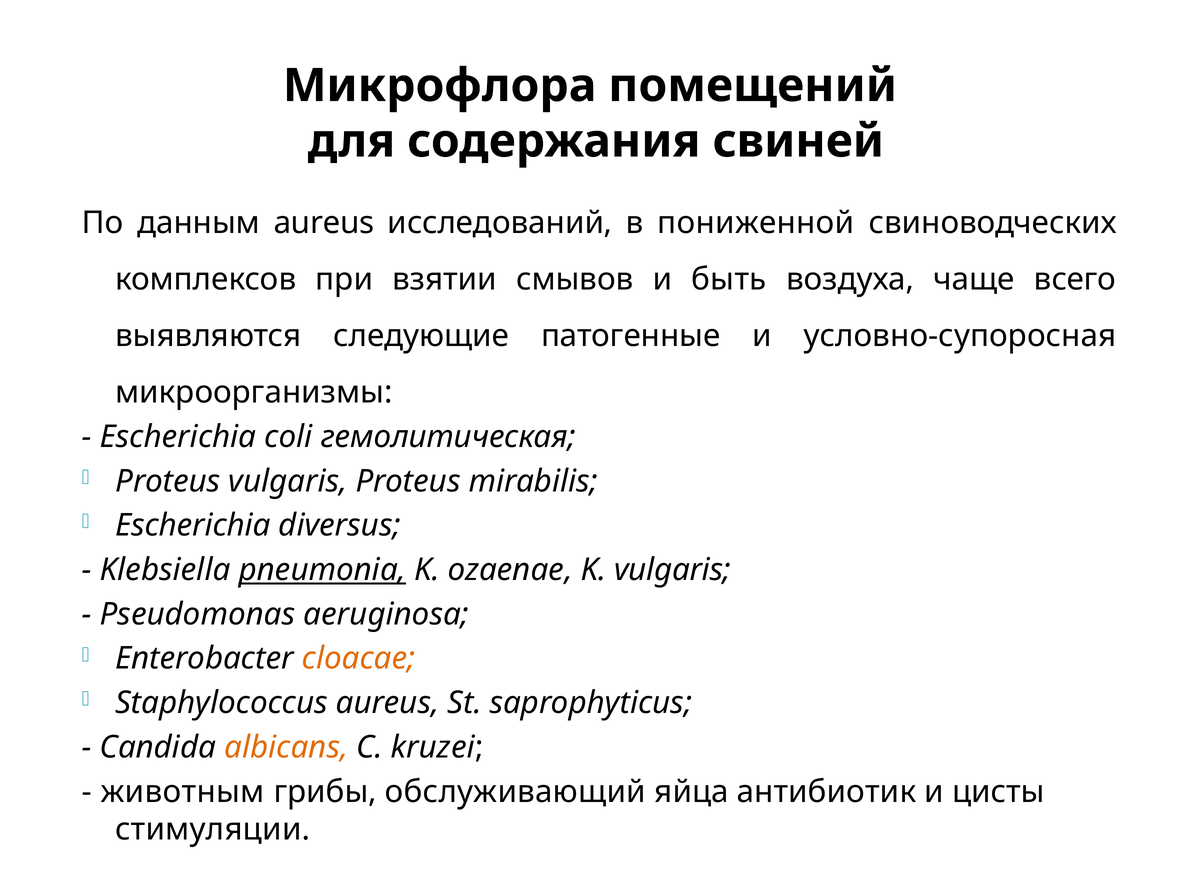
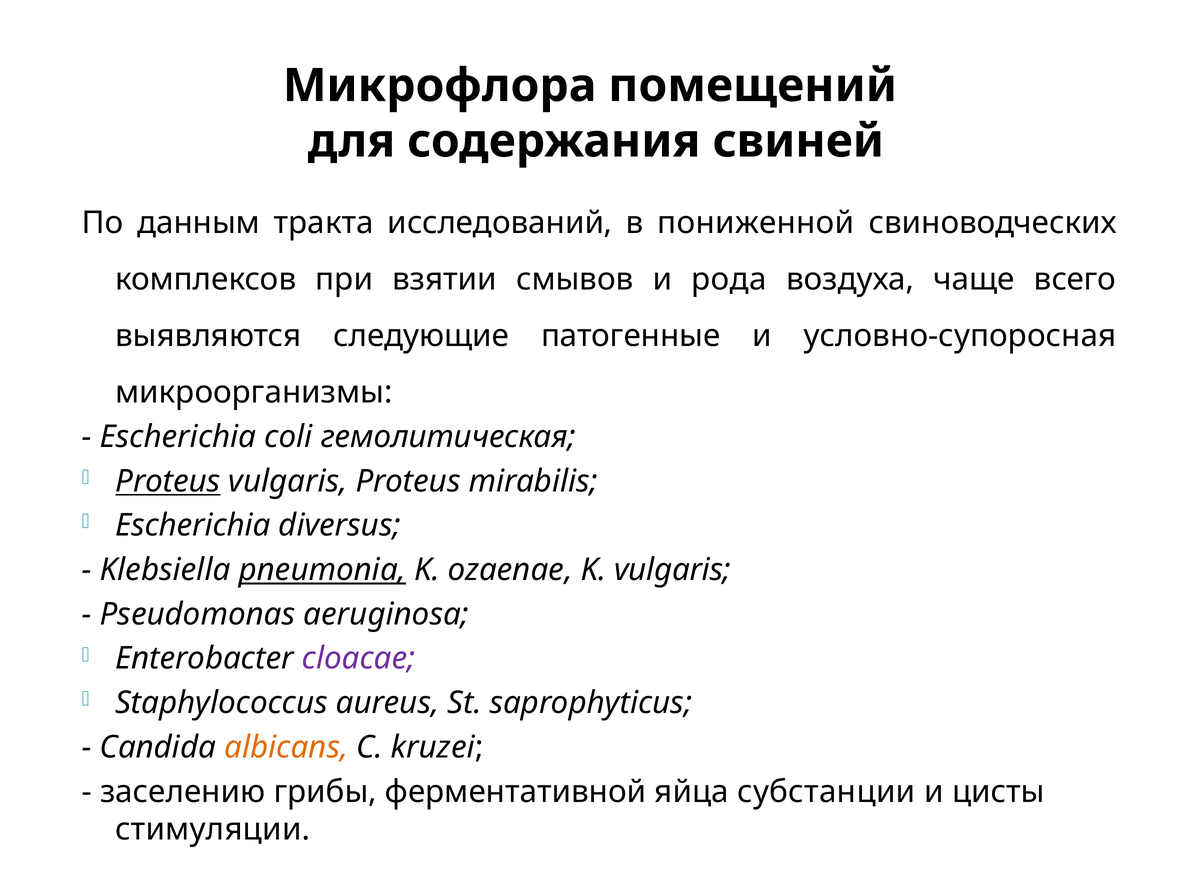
данным aureus: aureus -> тракта
быть: быть -> рода
Proteus at (168, 481) underline: none -> present
cloacae colour: orange -> purple
животным: животным -> заселению
обслуживающий: обслуживающий -> ферментативной
антибиотик: антибиотик -> субстанции
